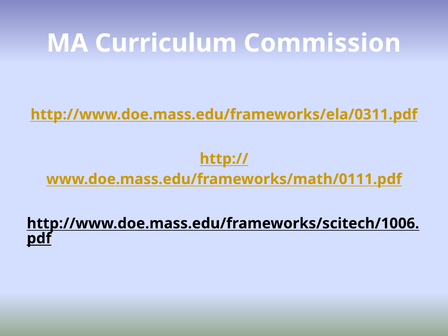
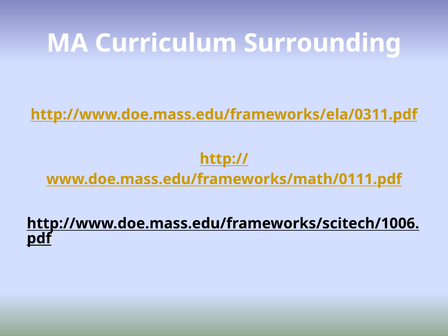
Commission: Commission -> Surrounding
